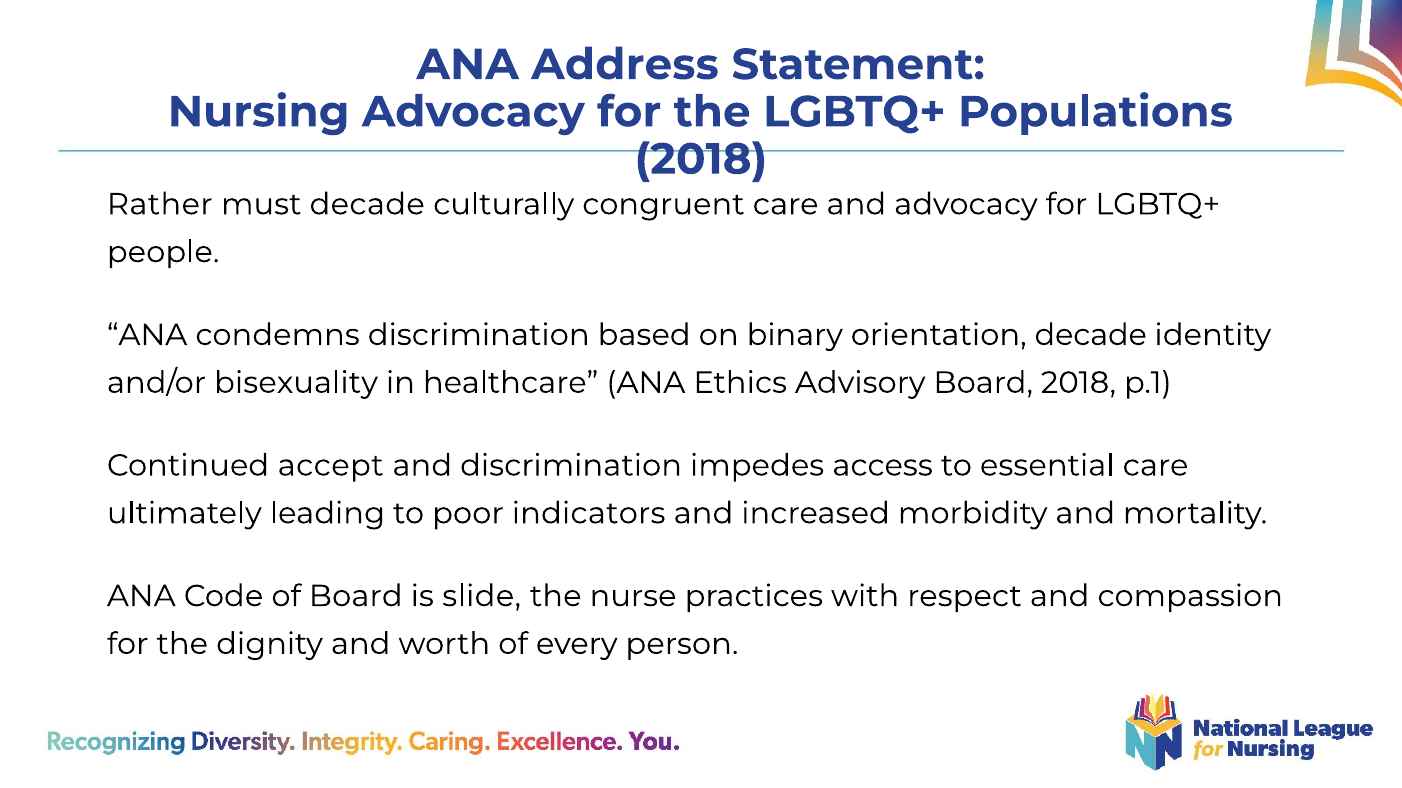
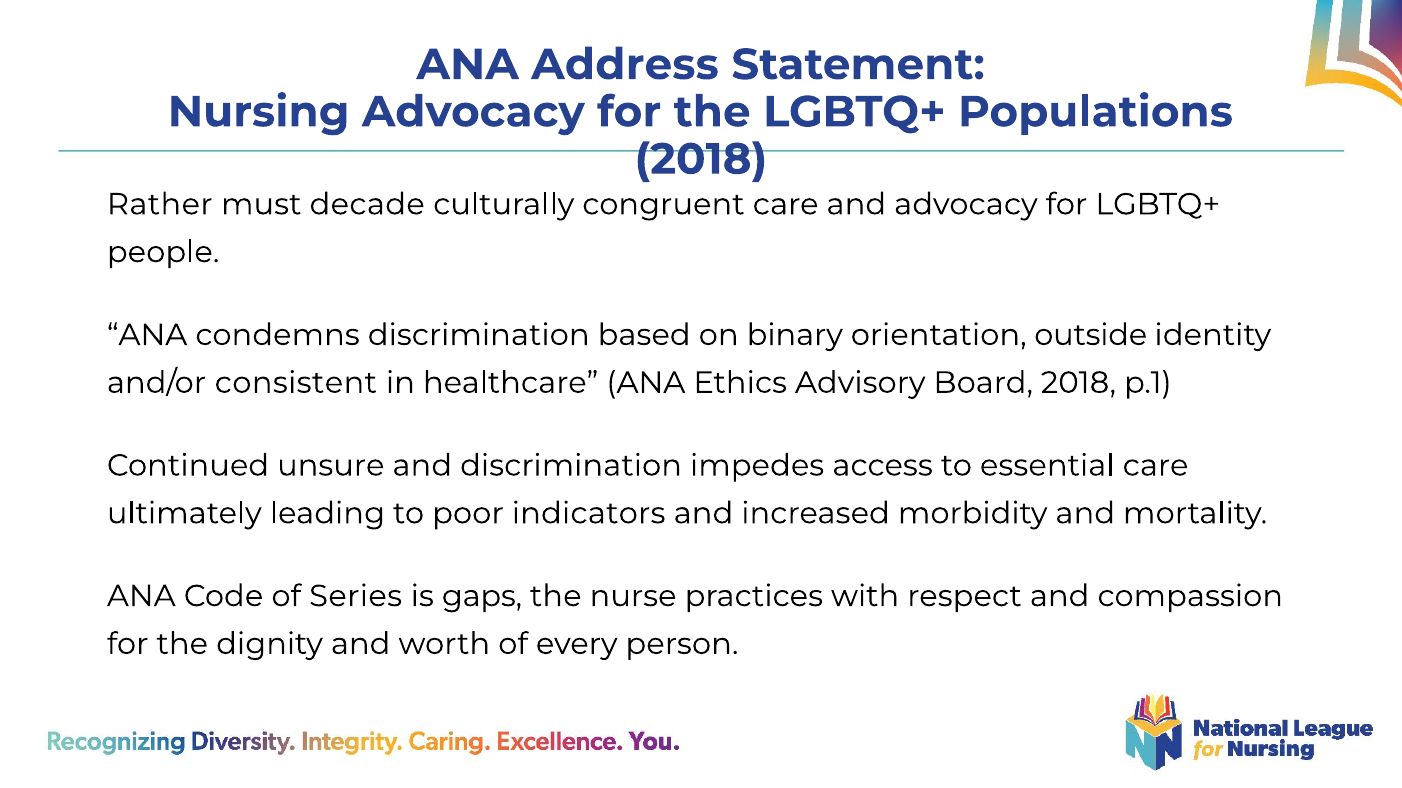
orientation decade: decade -> outside
bisexuality: bisexuality -> consistent
accept: accept -> unsure
of Board: Board -> Series
slide: slide -> gaps
